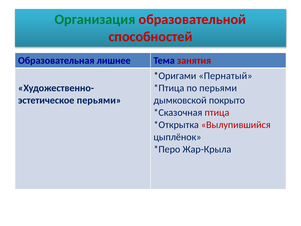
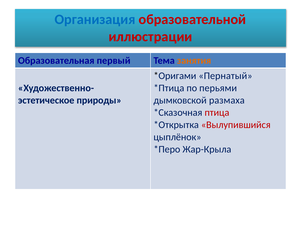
Организация colour: green -> blue
способностей: способностей -> иллюстрации
лишнее: лишнее -> первый
занятия colour: red -> orange
перьями at (99, 100): перьями -> природы
покрыто: покрыто -> размаха
